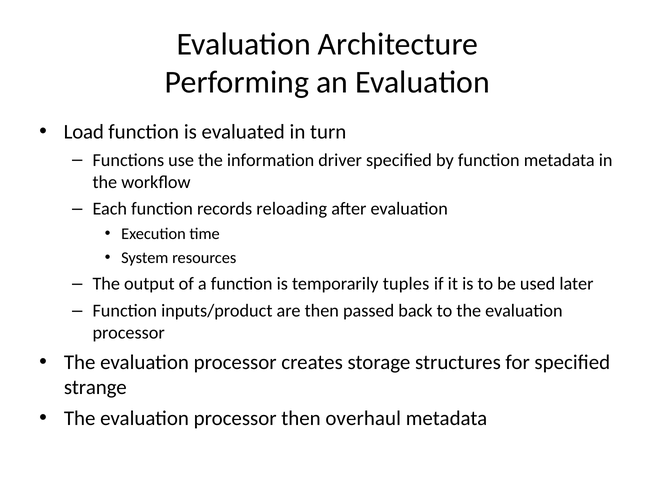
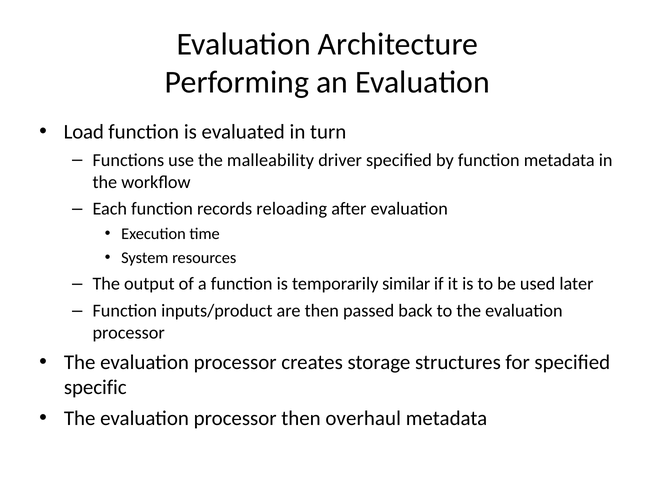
information: information -> malleability
tuples: tuples -> similar
strange: strange -> specific
